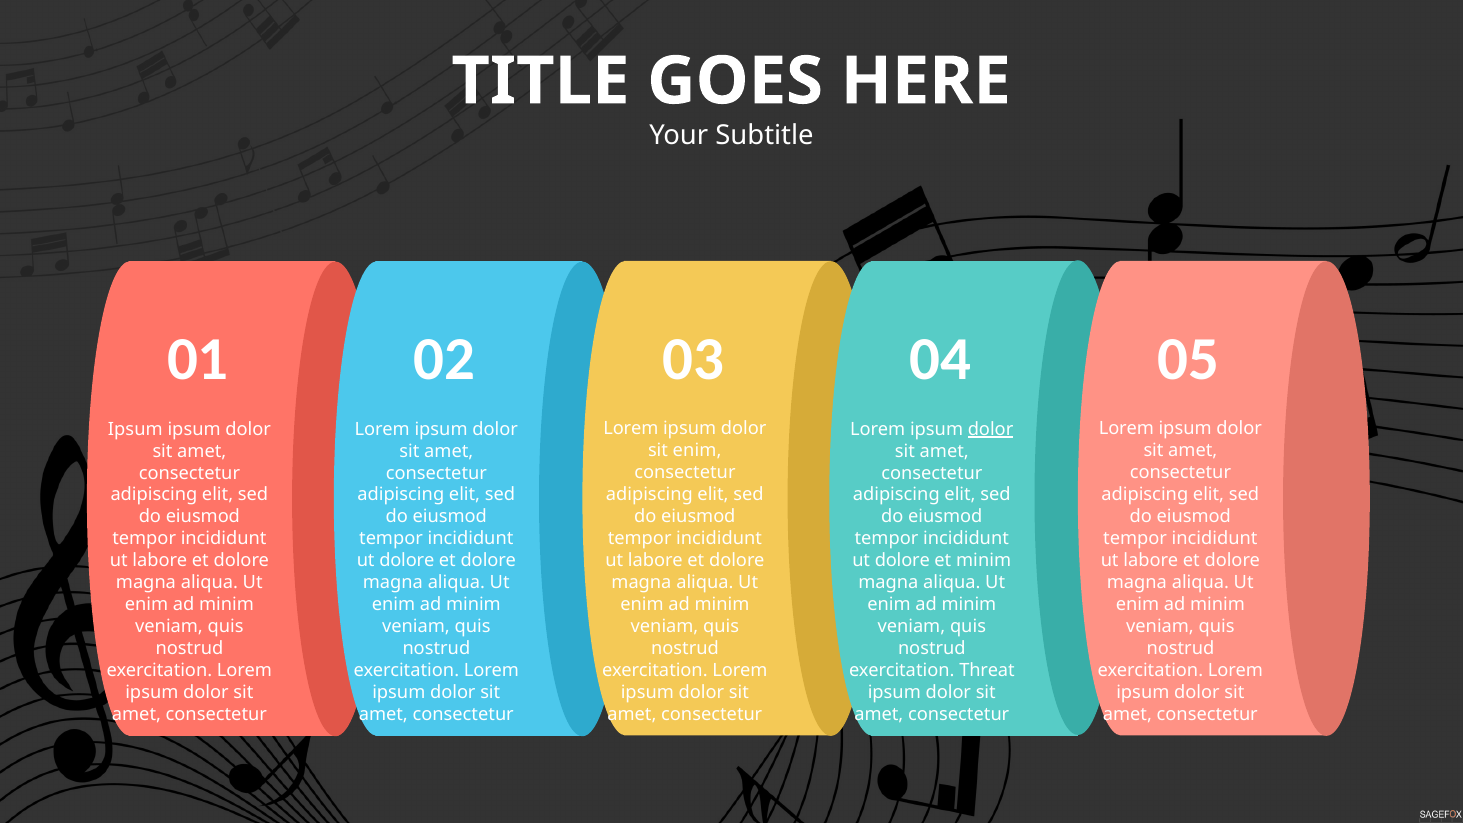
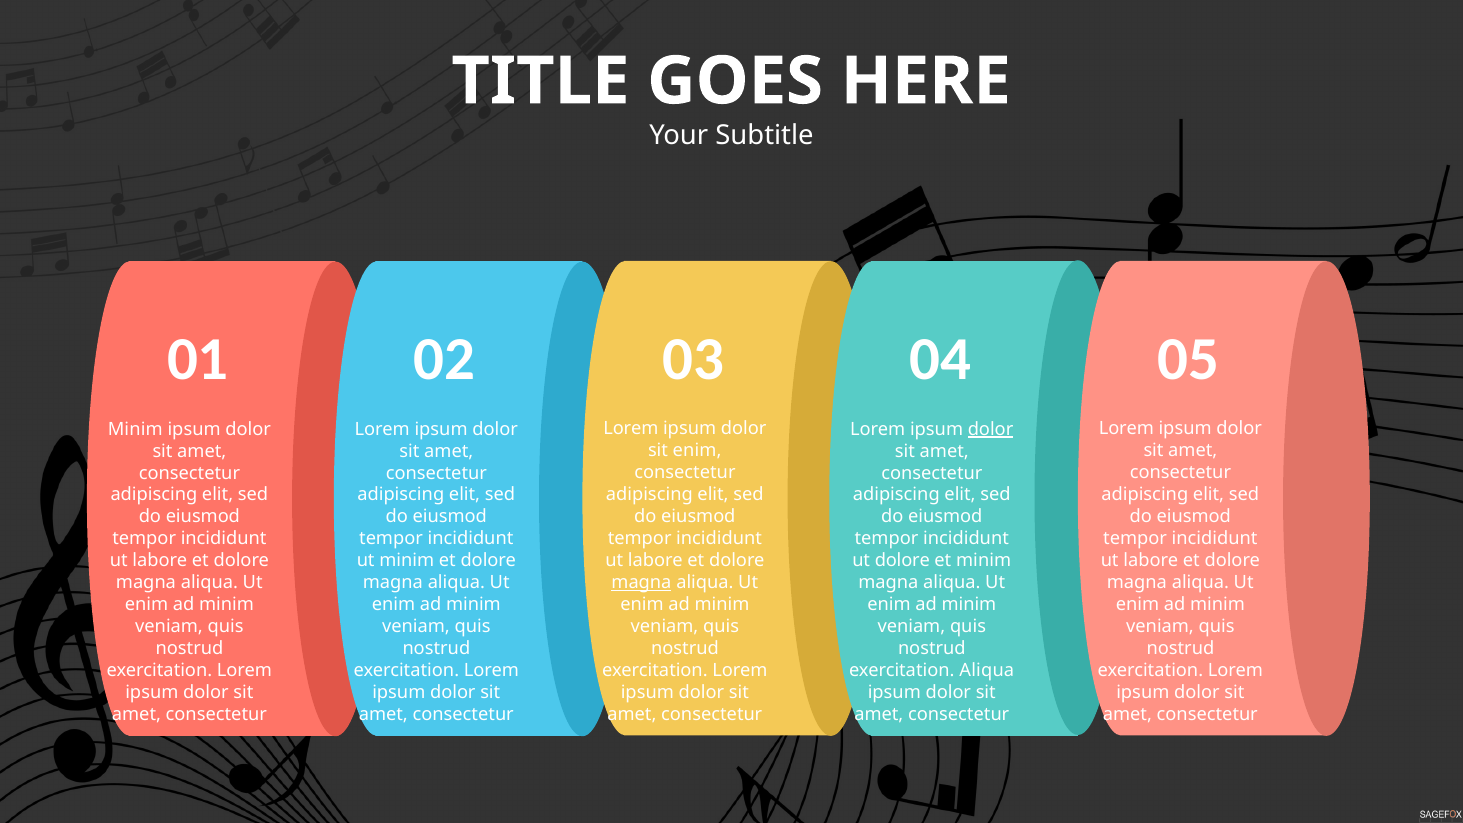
Ipsum at (135, 429): Ipsum -> Minim
dolore at (407, 561): dolore -> minim
magna at (641, 582) underline: none -> present
exercitation Threat: Threat -> Aliqua
